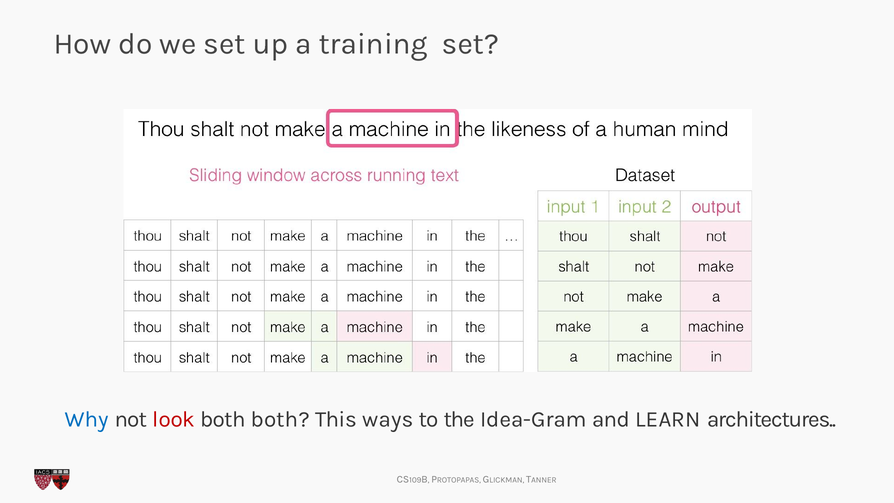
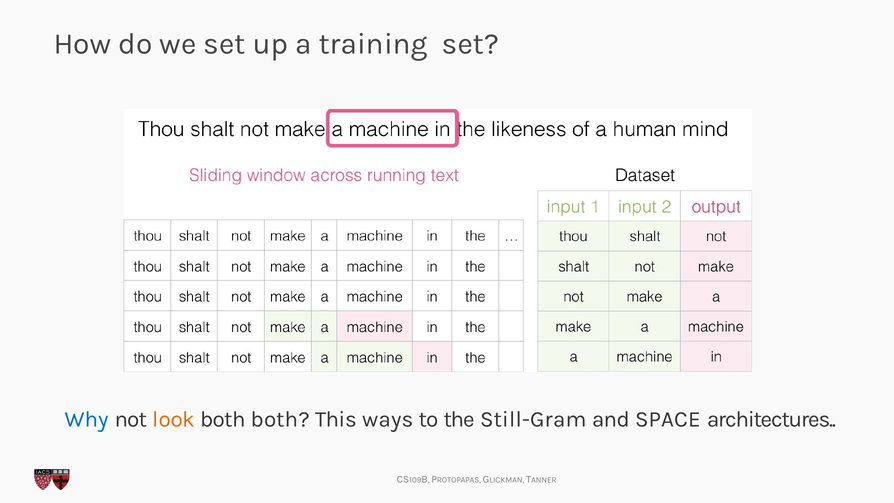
look colour: red -> orange
Idea-Gram: Idea-Gram -> Still-Gram
LEARN: LEARN -> SPACE
